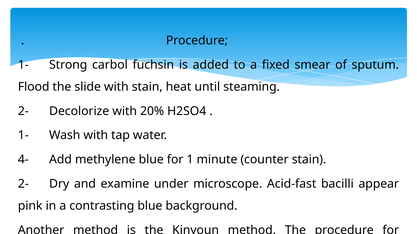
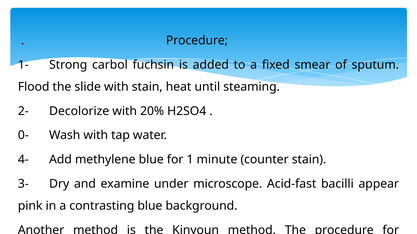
1- at (23, 136): 1- -> 0-
2- at (23, 184): 2- -> 3-
